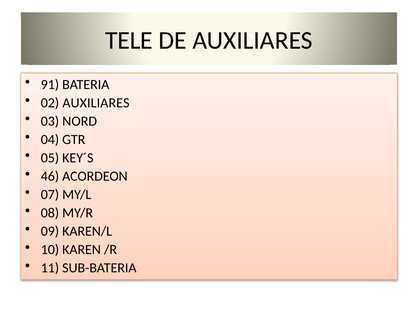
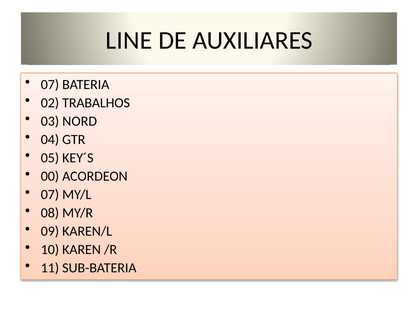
TELE: TELE -> LINE
91 at (50, 85): 91 -> 07
02 AUXILIARES: AUXILIARES -> TRABALHOS
46: 46 -> 00
